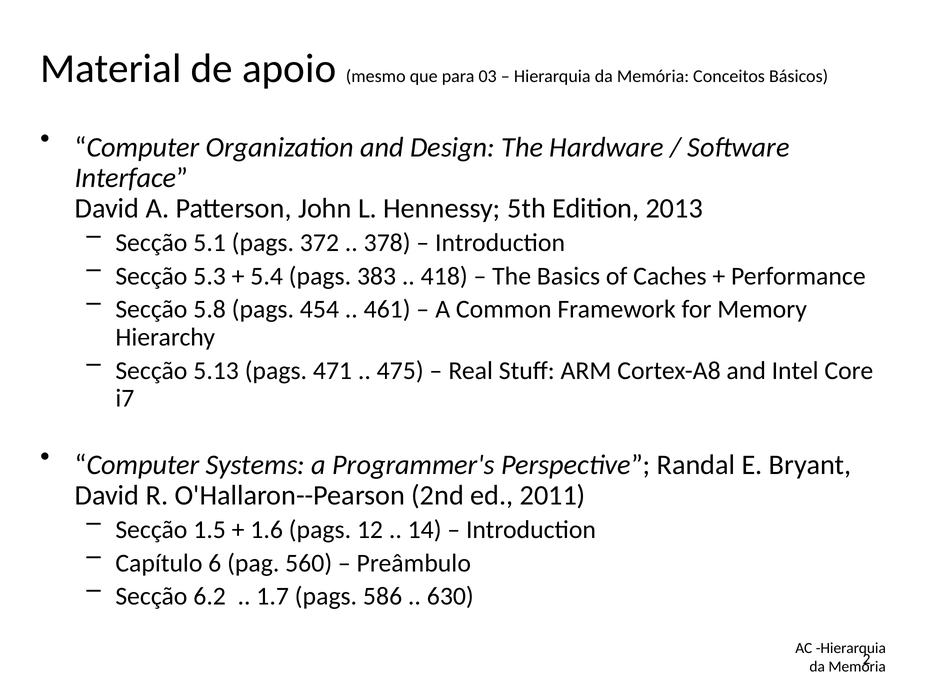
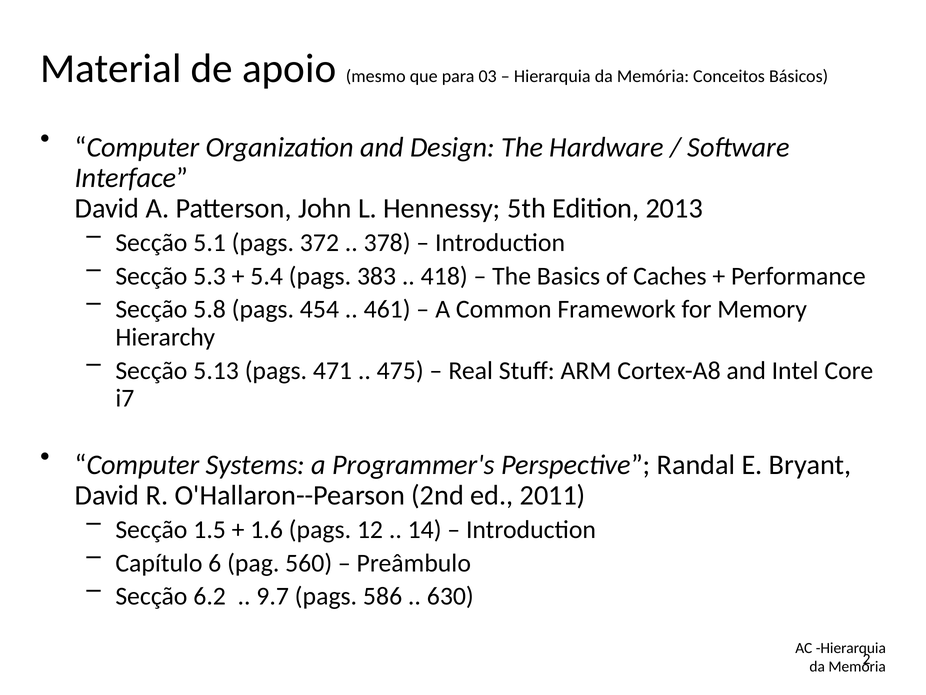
1.7: 1.7 -> 9.7
